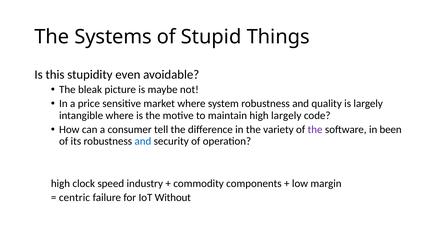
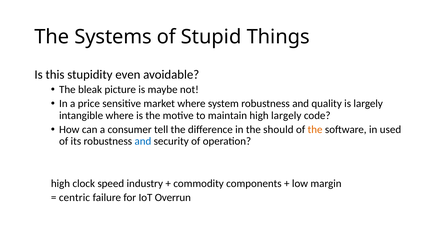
variety: variety -> should
the at (315, 130) colour: purple -> orange
been: been -> used
Without: Without -> Overrun
